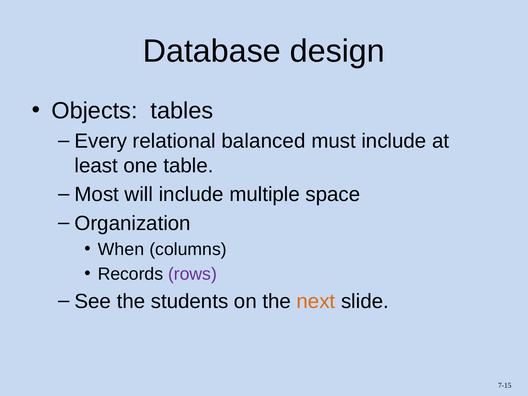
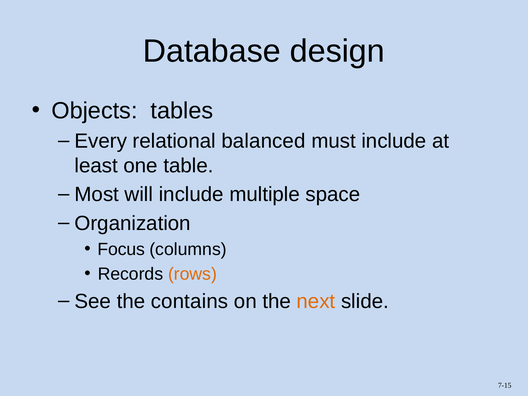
When: When -> Focus
rows colour: purple -> orange
students: students -> contains
